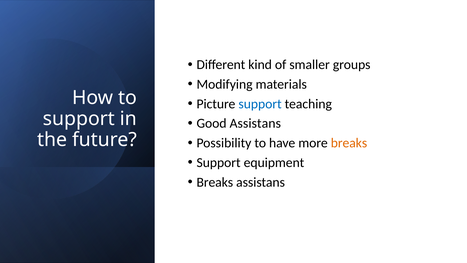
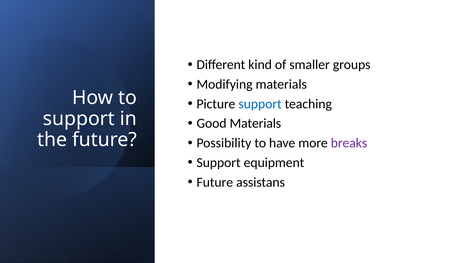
Good Assistans: Assistans -> Materials
breaks at (349, 143) colour: orange -> purple
Breaks at (215, 182): Breaks -> Future
